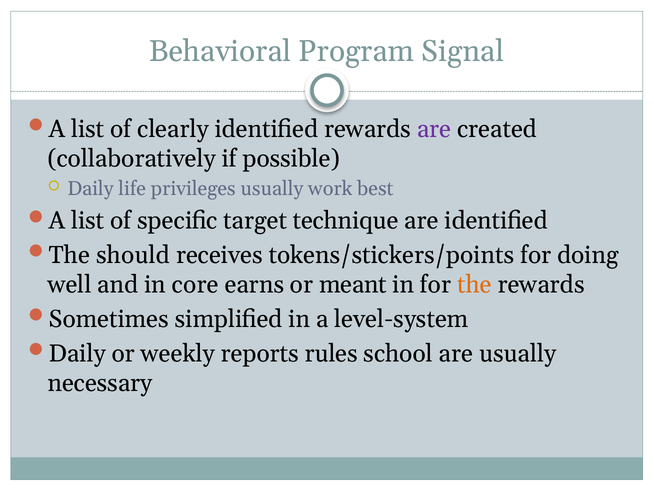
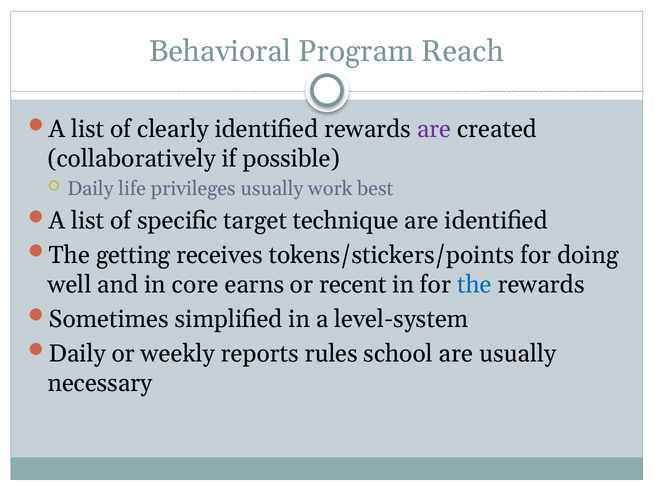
Signal: Signal -> Reach
should: should -> getting
meant: meant -> recent
the at (474, 284) colour: orange -> blue
